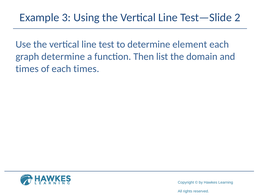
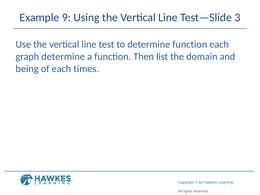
3: 3 -> 9
2: 2 -> 3
determine element: element -> function
times at (27, 69): times -> being
